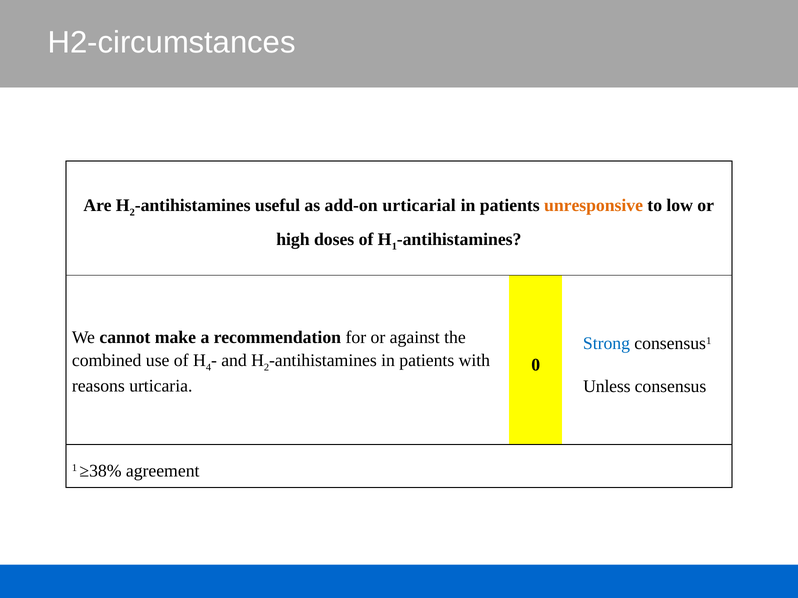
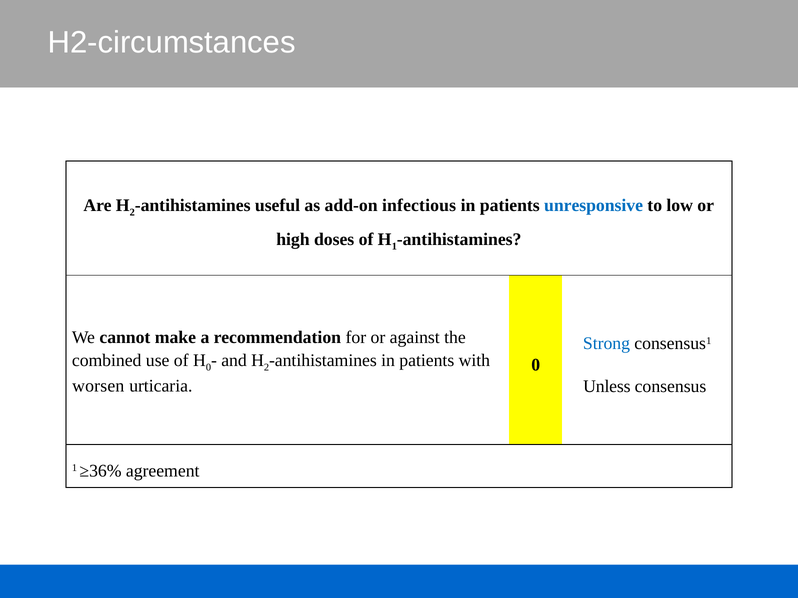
urticarial: urticarial -> infectious
unresponsive colour: orange -> blue
4 at (209, 367): 4 -> 0
reasons: reasons -> worsen
≥38%: ≥38% -> ≥36%
